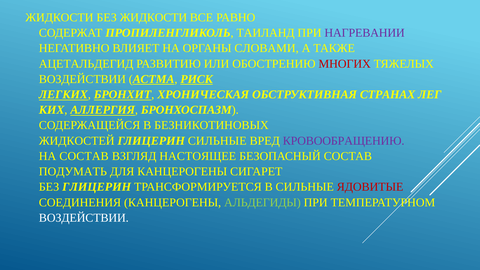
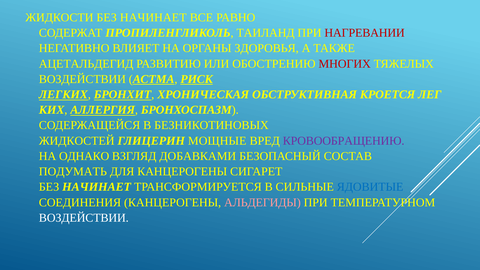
ЖИДКОСТИ БЕЗ ЖИДКОСТИ: ЖИДКОСТИ -> НАЧИНАЕТ
НАГРЕВАНИИ colour: purple -> red
СЛОВАМИ: СЛОВАМИ -> ЗДОРОВЬЯ
СТРАНАХ: СТРАНАХ -> КРОЕТСЯ
ГЛИЦЕРИН СИЛЬНЫЕ: СИЛЬНЫЕ -> МОЩНЫЕ
НА СОСТАВ: СОСТАВ -> ОДНАКО
НАСТОЯЩЕЕ: НАСТОЯЩЕЕ -> ДОБАВКАМИ
ГЛИЦЕРИН at (97, 187): ГЛИЦЕРИН -> НАЧИНАЕТ
ЯДОВИТЫЕ colour: red -> blue
АЛЬДЕГИДЫ colour: light green -> pink
